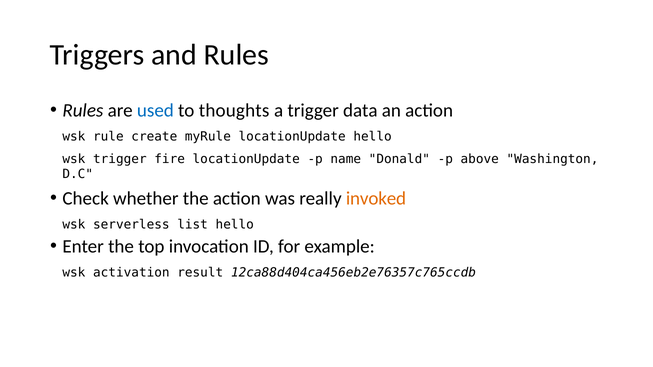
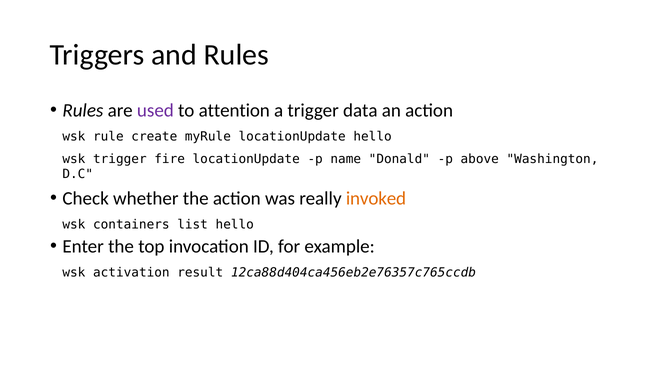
used colour: blue -> purple
thoughts: thoughts -> attention
serverless: serverless -> containers
